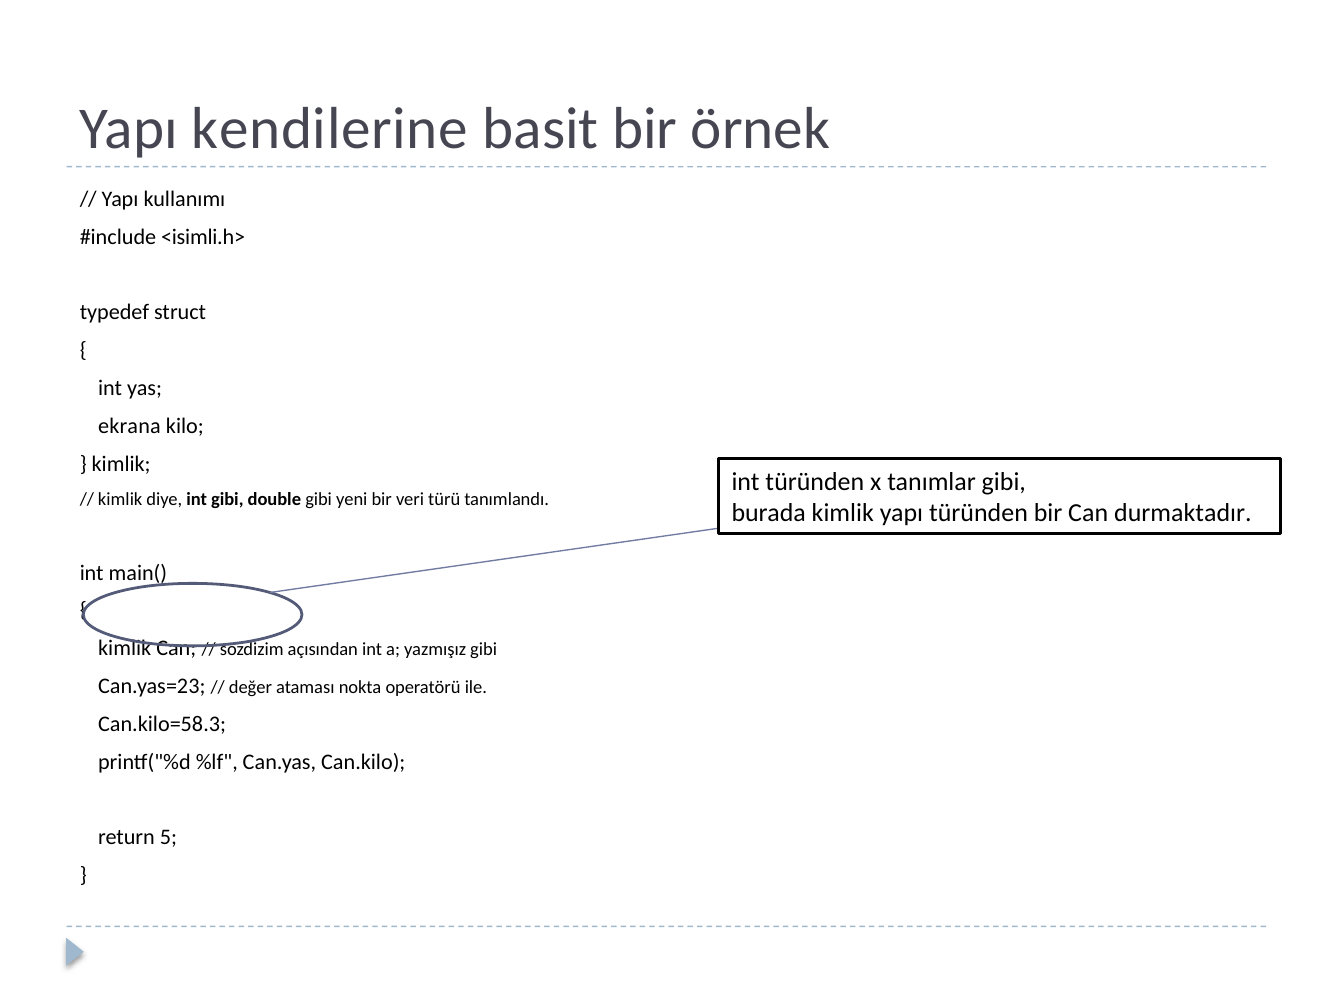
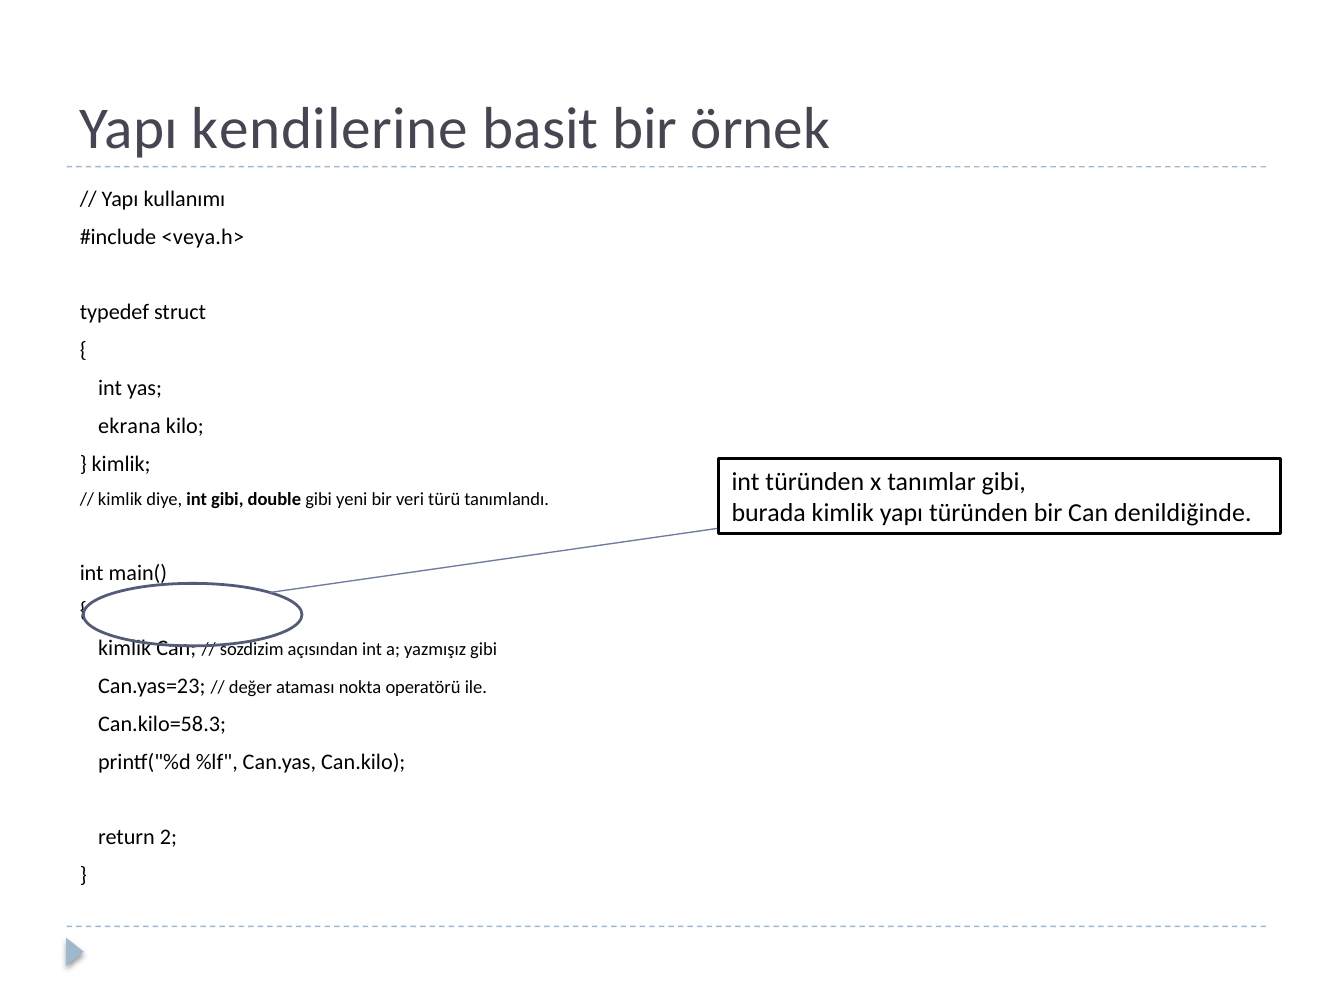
<isimli.h>: <isimli.h> -> <veya.h>
durmaktadır: durmaktadır -> denildiğinde
5: 5 -> 2
